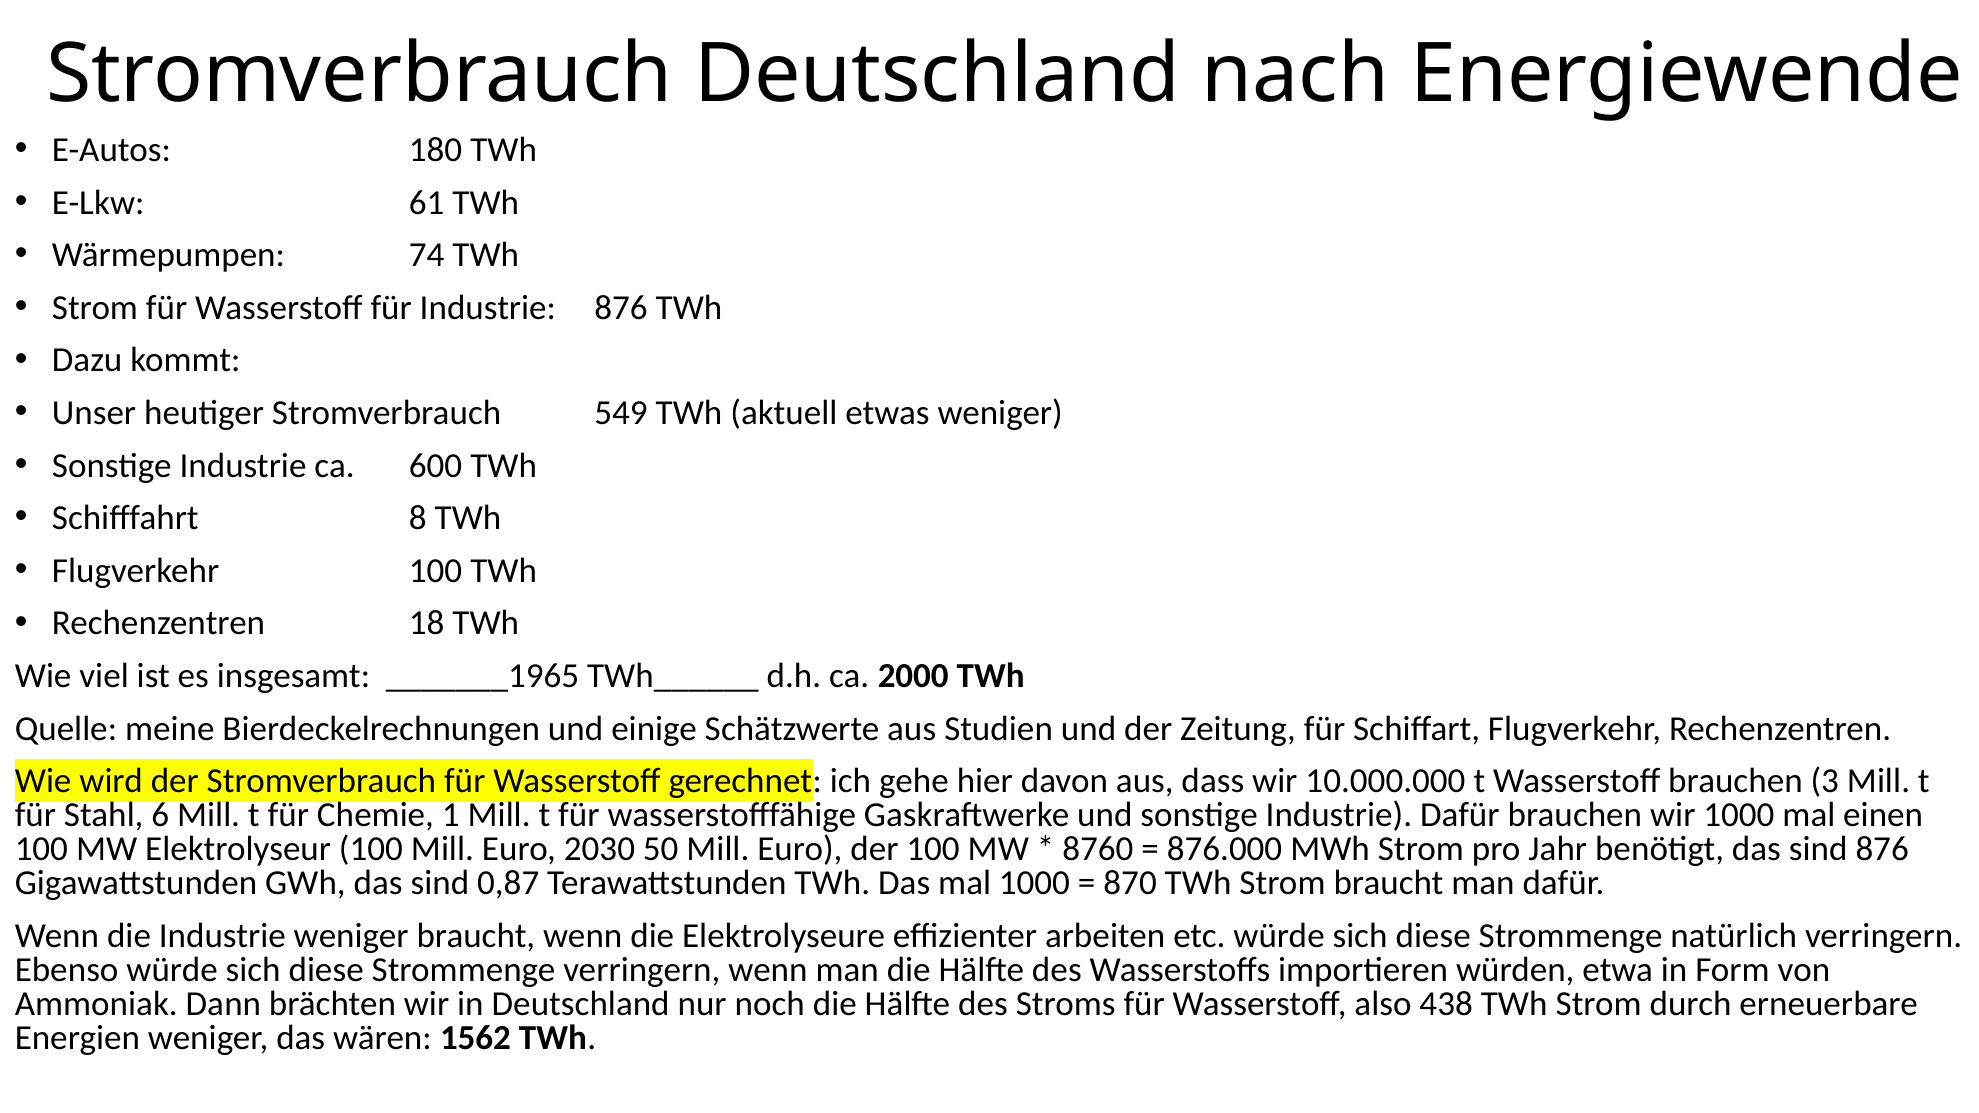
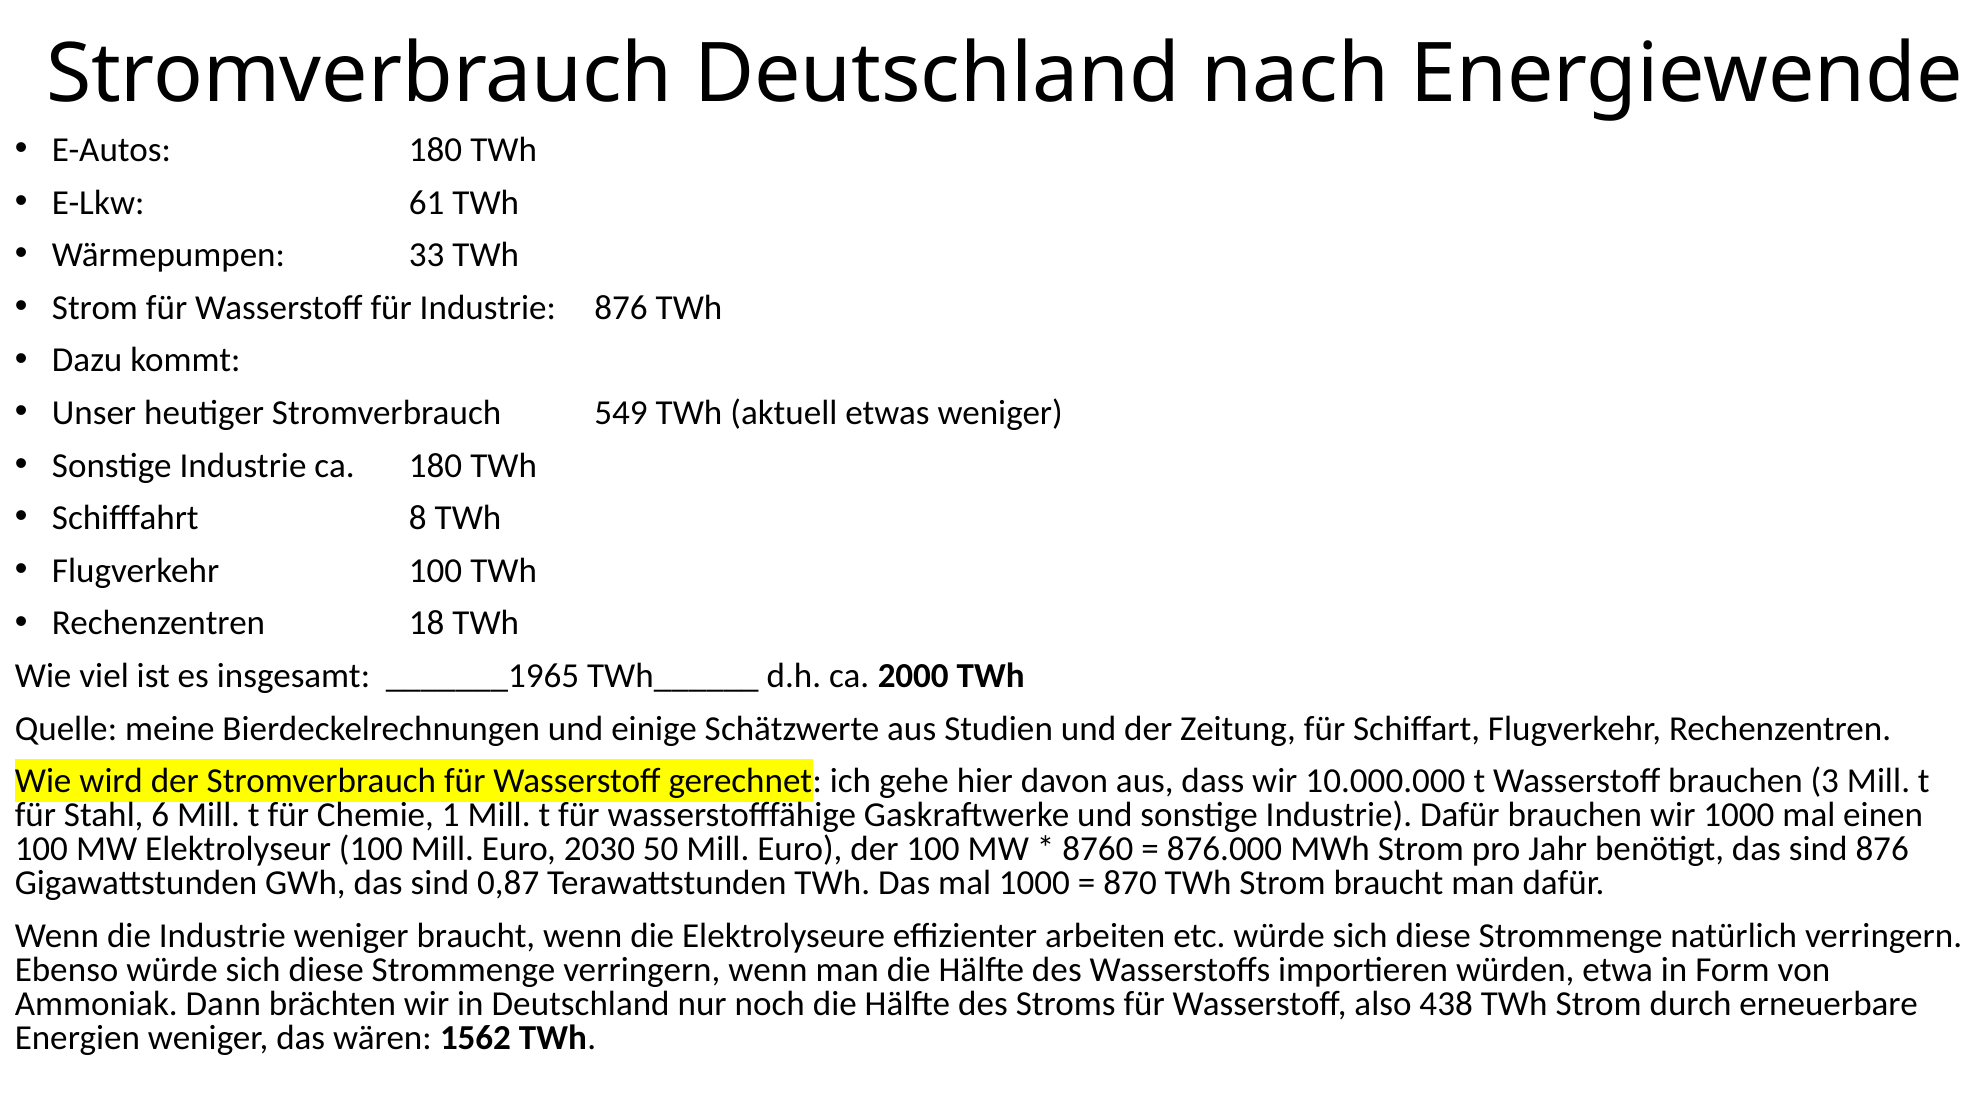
74: 74 -> 33
ca 600: 600 -> 180
